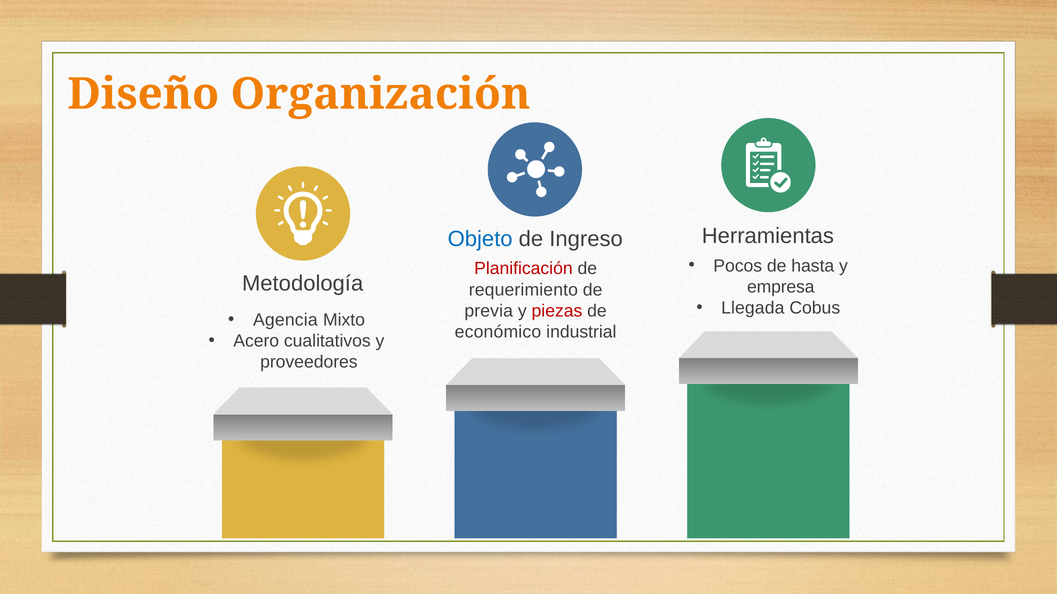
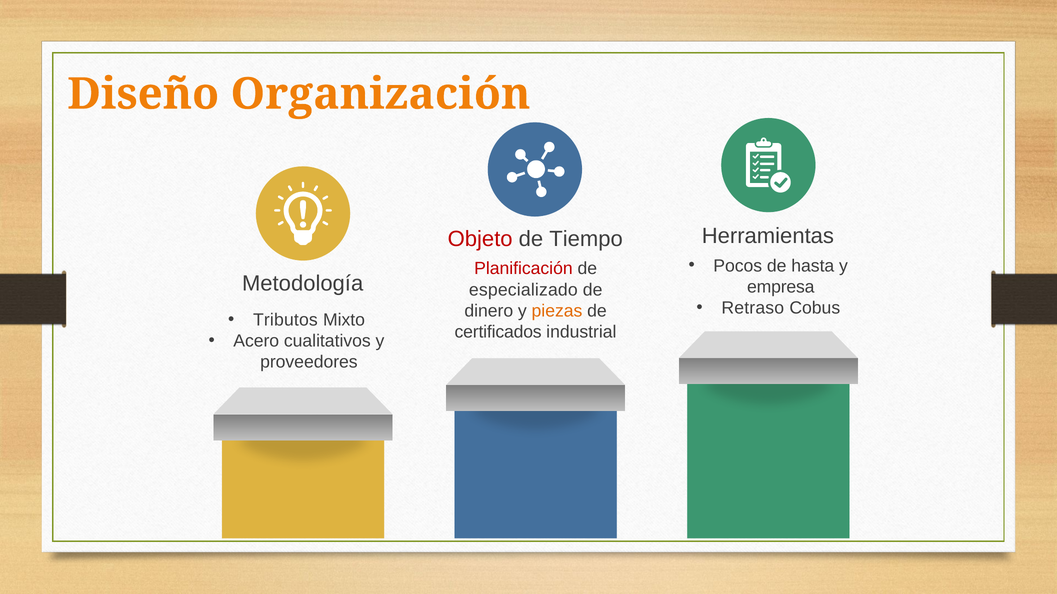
Objeto colour: blue -> red
Ingreso: Ingreso -> Tiempo
requerimiento: requerimiento -> especializado
Llegada: Llegada -> Retraso
previa: previa -> dinero
piezas colour: red -> orange
Agencia: Agencia -> Tributos
económico: económico -> certificados
